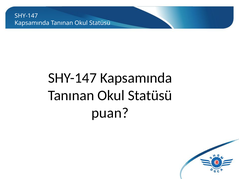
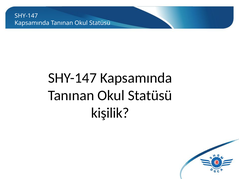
puan: puan -> kişilik
